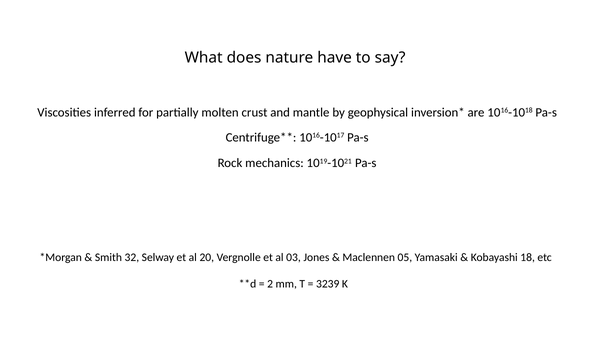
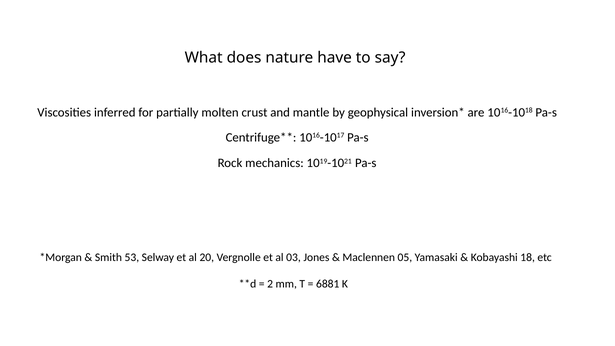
32: 32 -> 53
3239: 3239 -> 6881
